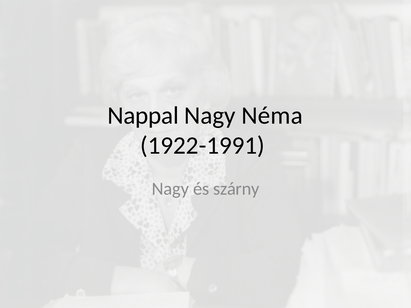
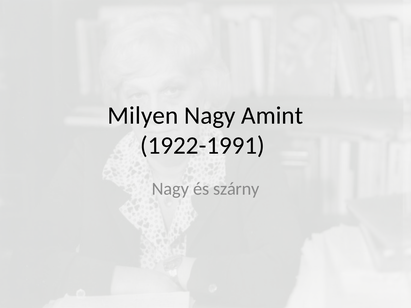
Nappal: Nappal -> Milyen
Néma: Néma -> Amint
